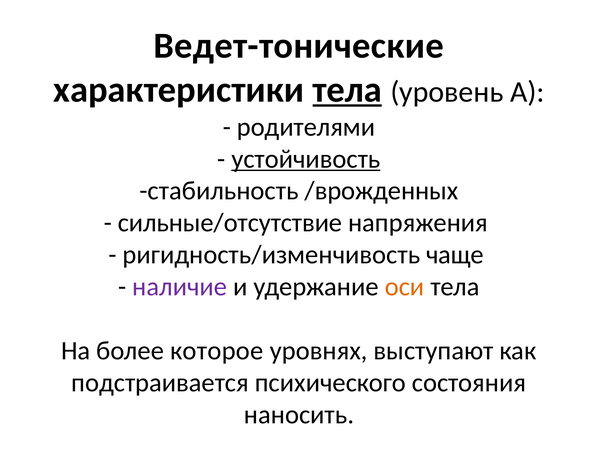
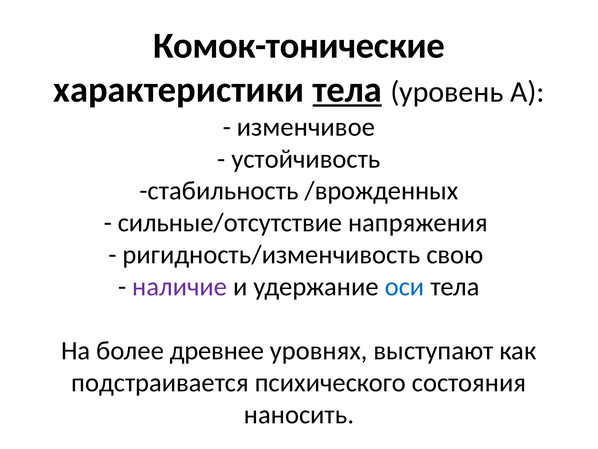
Ведет-тонические: Ведет-тонические -> Комок-тонические
родителями: родителями -> изменчивое
устойчивость underline: present -> none
чаще: чаще -> свою
оси colour: orange -> blue
которое: которое -> древнее
